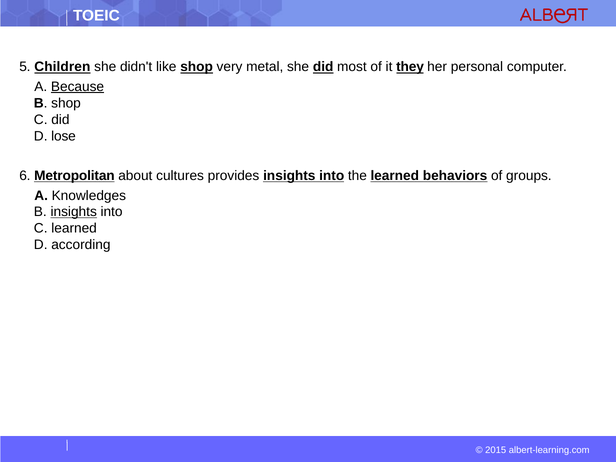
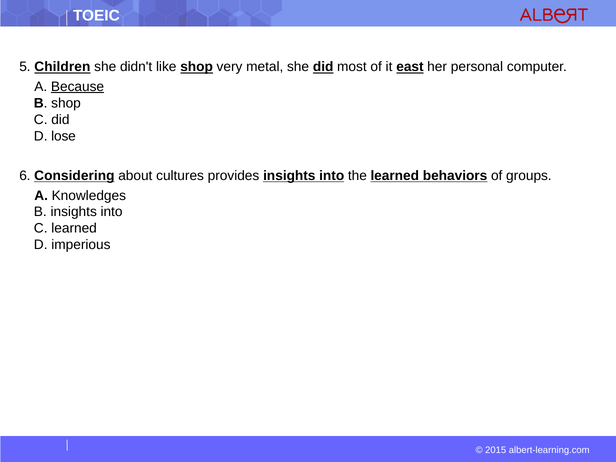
they: they -> east
Metropolitan: Metropolitan -> Considering
insights at (74, 212) underline: present -> none
according: according -> imperious
